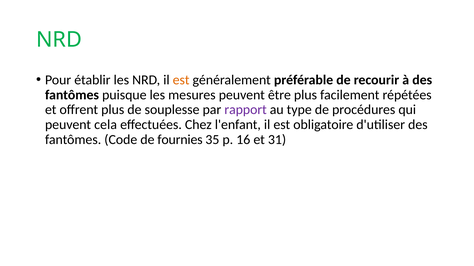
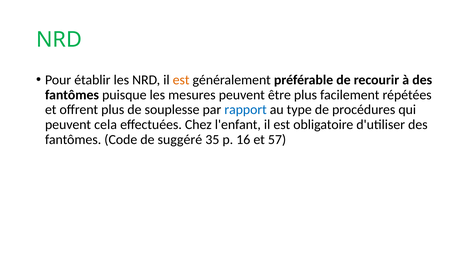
rapport colour: purple -> blue
fournies: fournies -> suggéré
31: 31 -> 57
